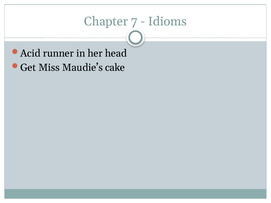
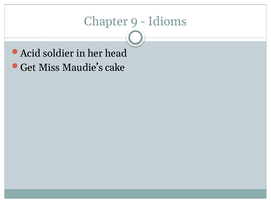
7: 7 -> 9
runner: runner -> soldier
